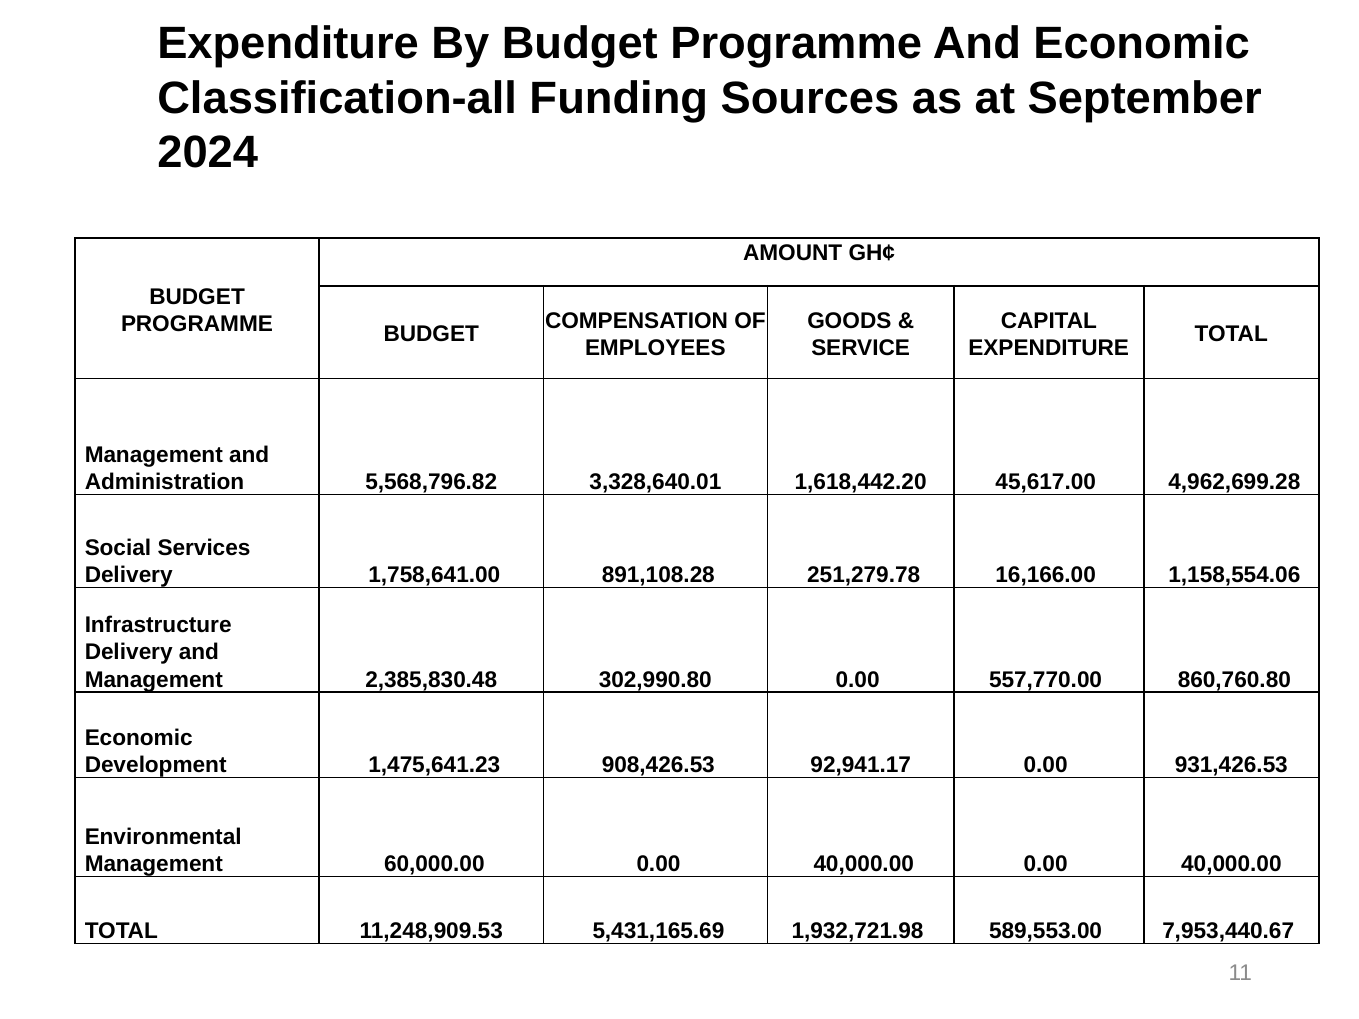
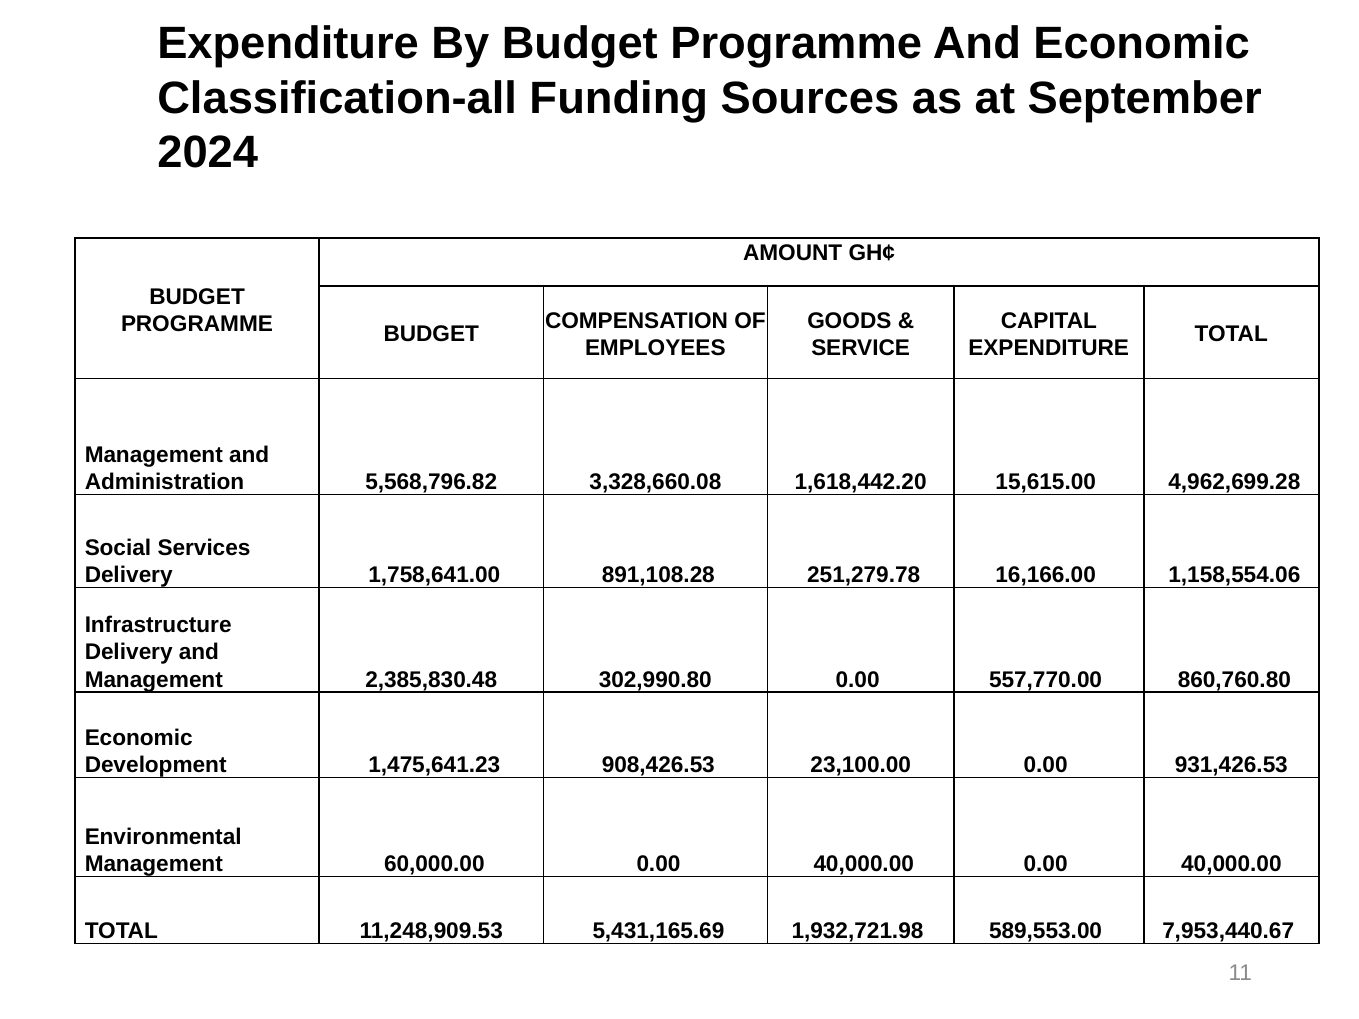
3,328,640.01: 3,328,640.01 -> 3,328,660.08
45,617.00: 45,617.00 -> 15,615.00
92,941.17: 92,941.17 -> 23,100.00
